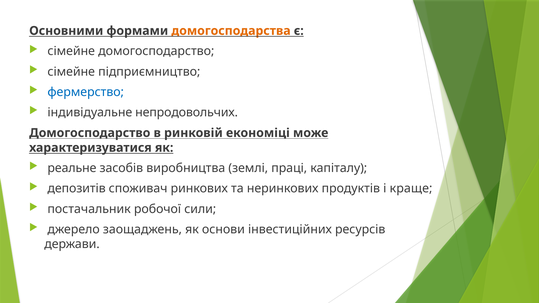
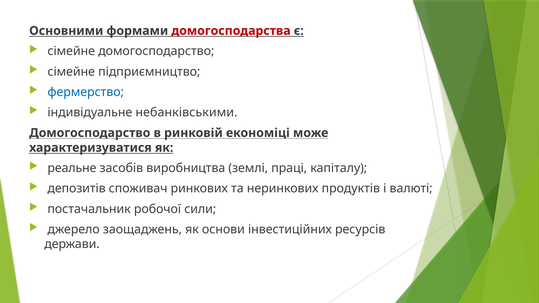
домогосподарства colour: orange -> red
непродовольчих: непродовольчих -> небанківськими
краще: краще -> валюті
